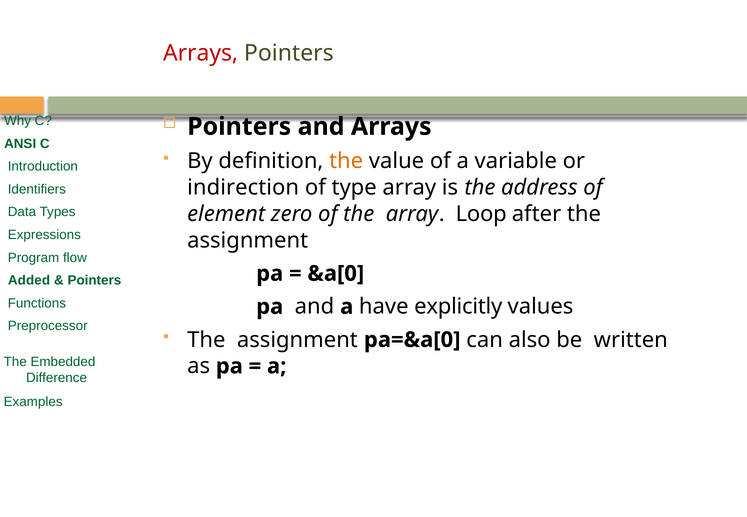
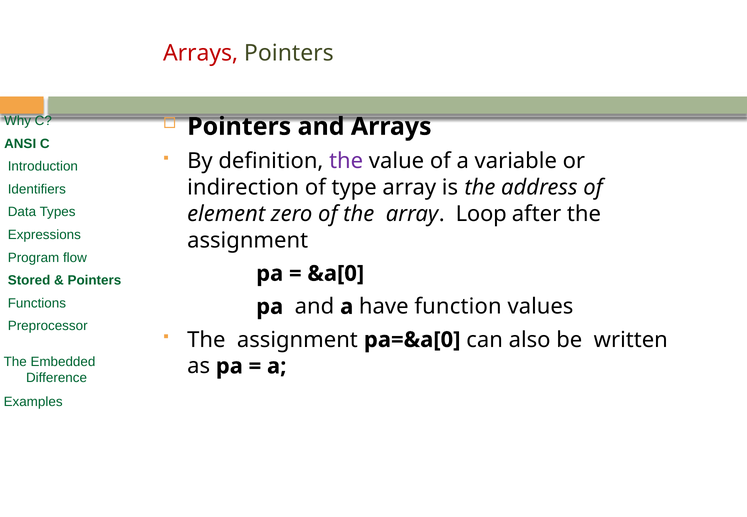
the at (346, 161) colour: orange -> purple
Added: Added -> Stored
explicitly: explicitly -> function
